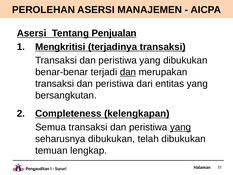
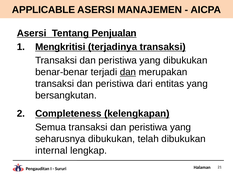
PEROLEHAN: PEROLEHAN -> APPLICABLE
yang at (181, 127) underline: present -> none
temuan: temuan -> internal
